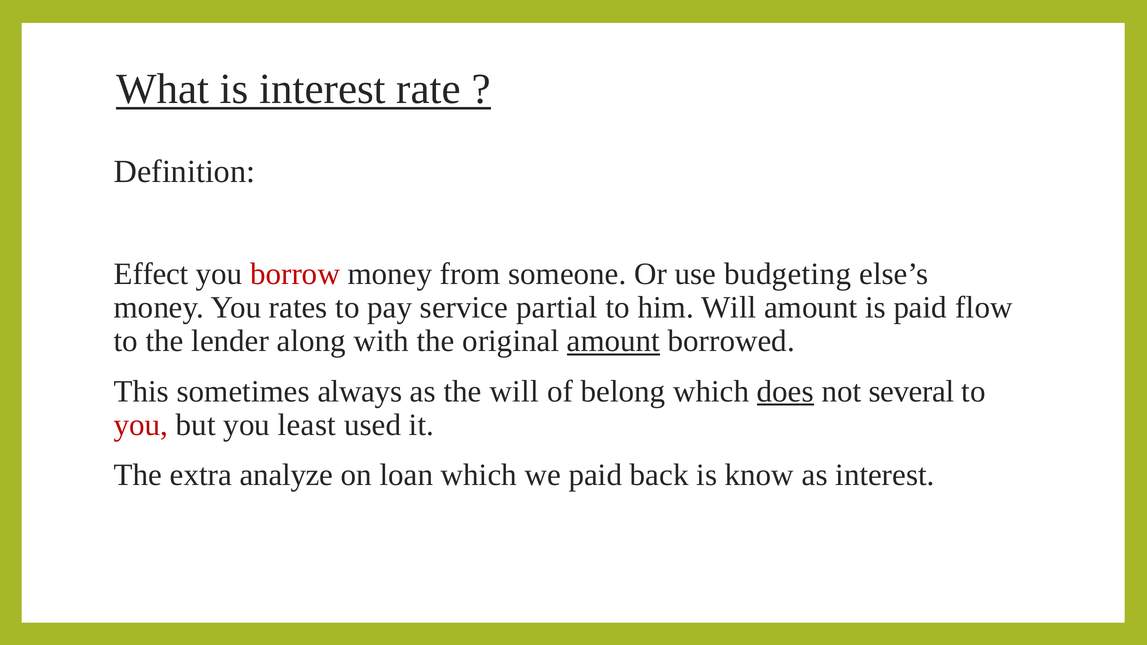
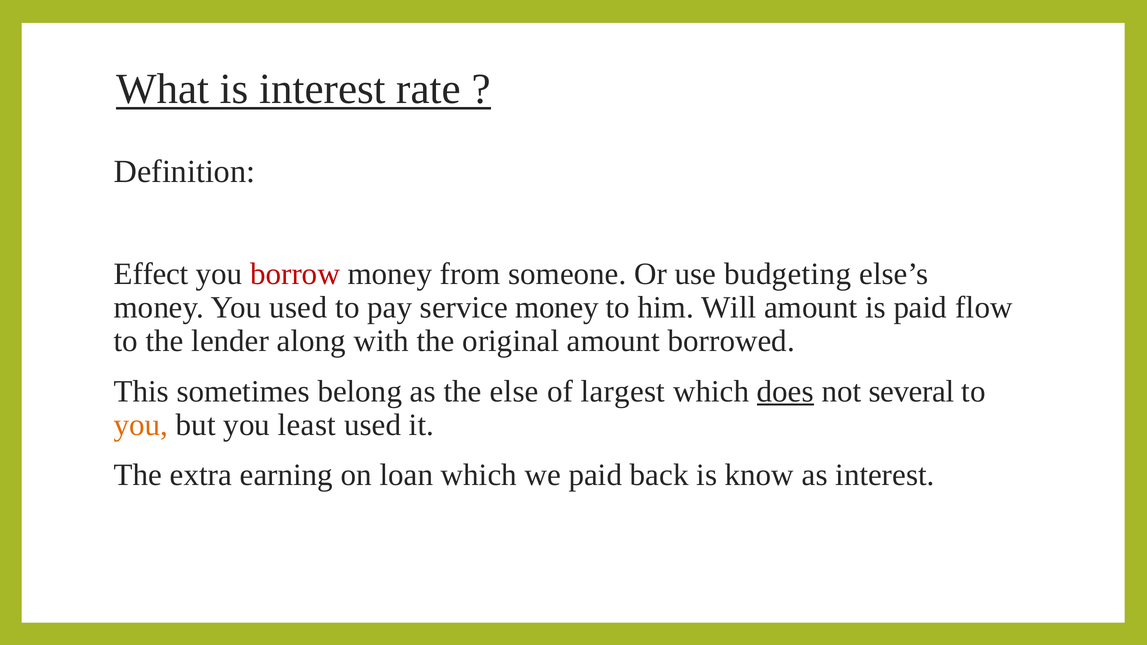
You rates: rates -> used
service partial: partial -> money
amount at (613, 341) underline: present -> none
always: always -> belong
the will: will -> else
belong: belong -> largest
you at (141, 425) colour: red -> orange
analyze: analyze -> earning
